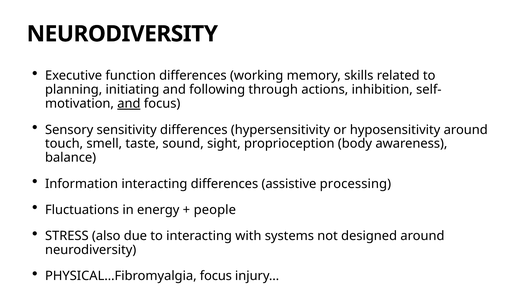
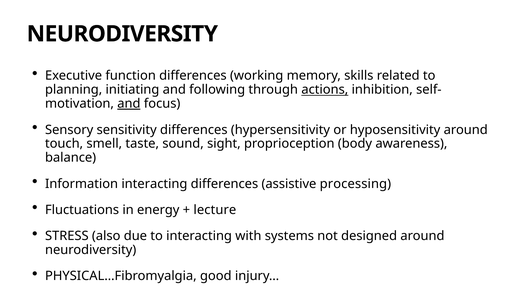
actions underline: none -> present
people: people -> lecture
PHYSICAL…Fibromyalgia focus: focus -> good
